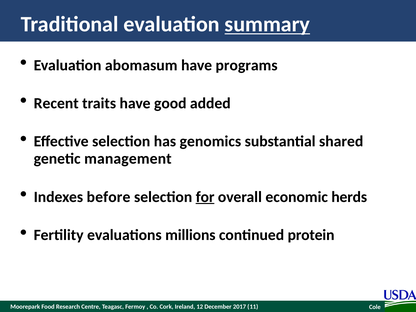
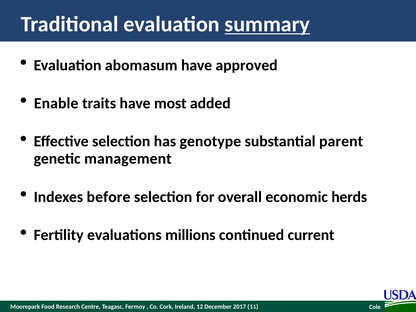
programs: programs -> approved
Recent: Recent -> Enable
good: good -> most
genomics: genomics -> genotype
shared: shared -> parent
for underline: present -> none
protein: protein -> current
